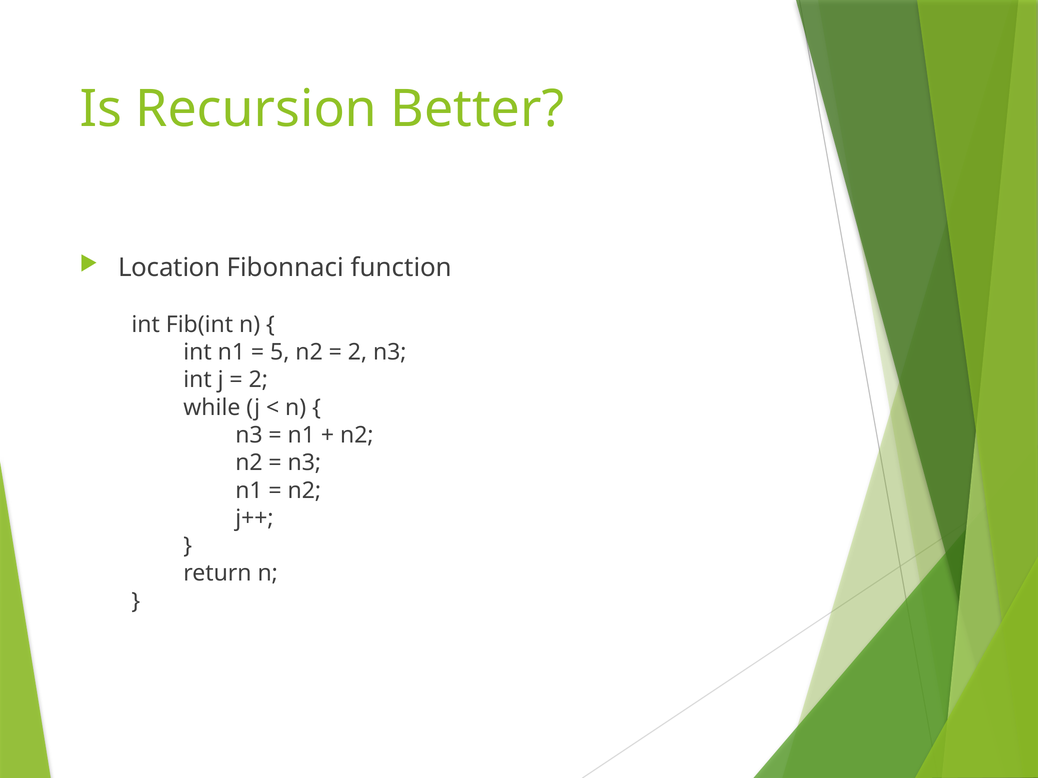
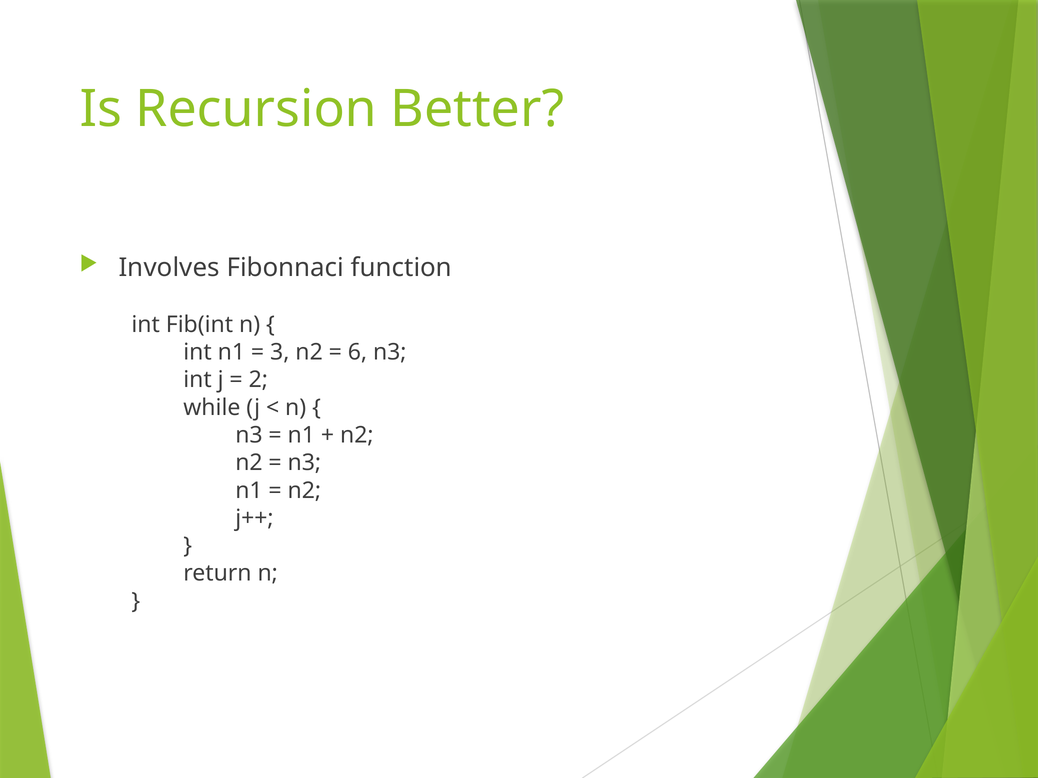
Location: Location -> Involves
5: 5 -> 3
2 at (357, 352): 2 -> 6
